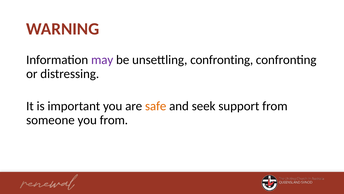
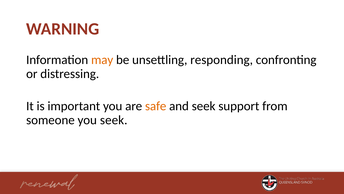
may colour: purple -> orange
unsettling confronting: confronting -> responding
you from: from -> seek
